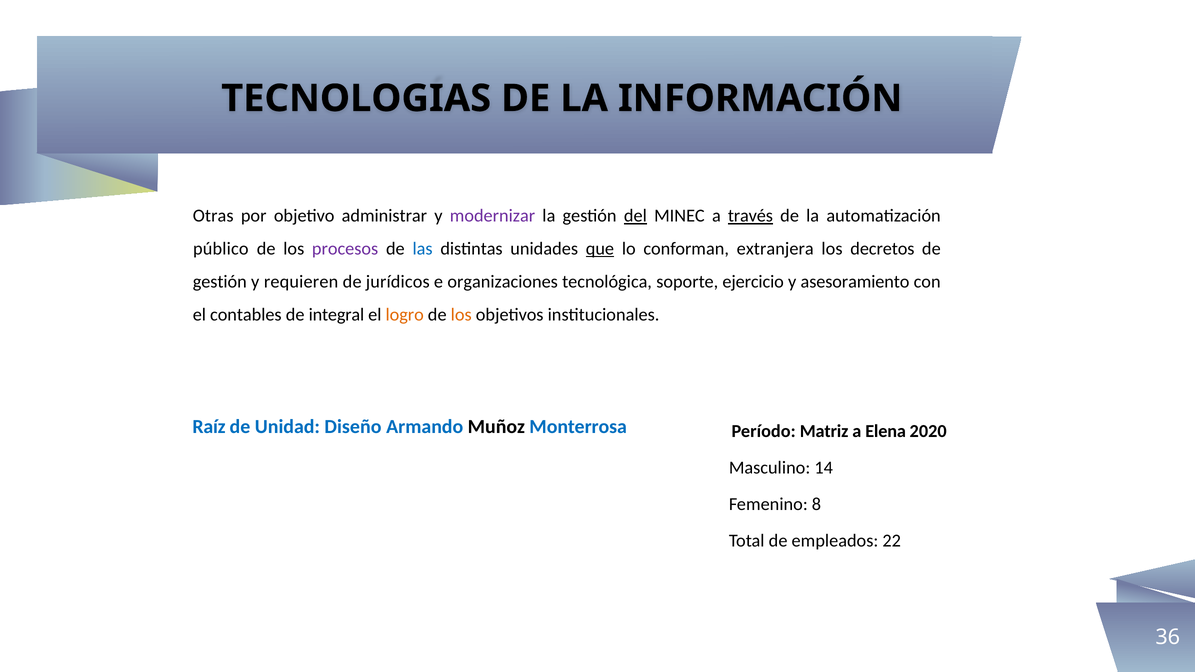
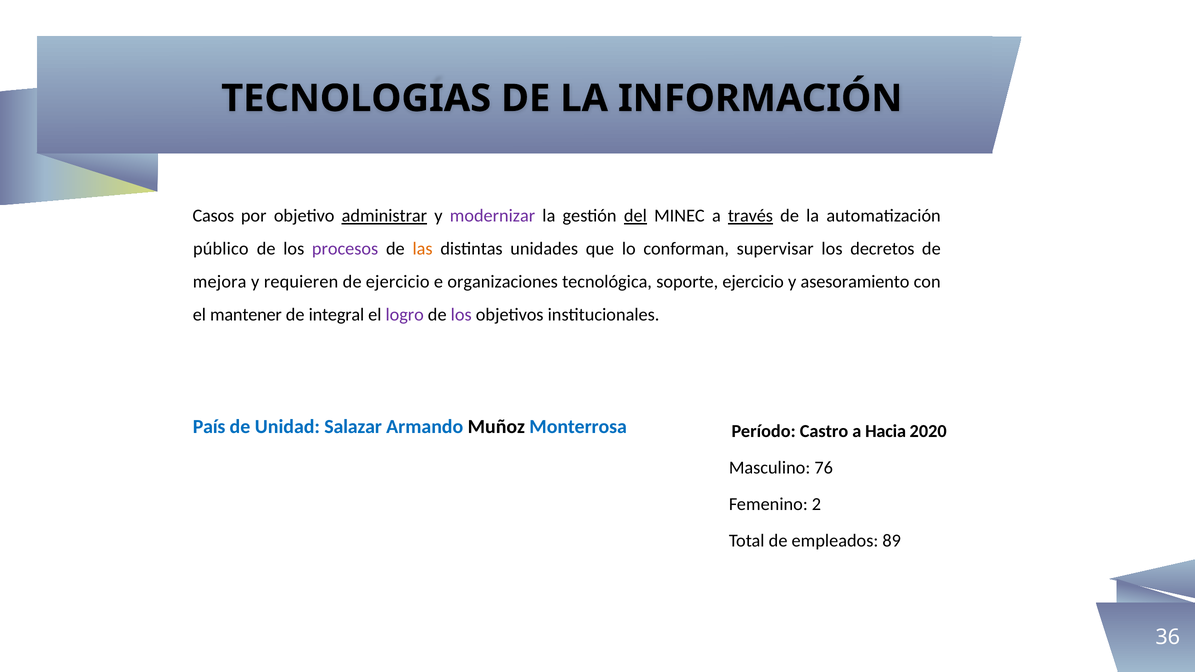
Otras: Otras -> Casos
administrar underline: none -> present
las colour: blue -> orange
que underline: present -> none
extranjera: extranjera -> supervisar
gestión at (220, 282): gestión -> mejora
de jurídicos: jurídicos -> ejercicio
contables: contables -> mantener
logro colour: orange -> purple
los at (461, 315) colour: orange -> purple
Raíz: Raíz -> País
Diseño: Diseño -> Salazar
Matriz: Matriz -> Castro
Elena: Elena -> Hacia
14: 14 -> 76
8: 8 -> 2
22: 22 -> 89
